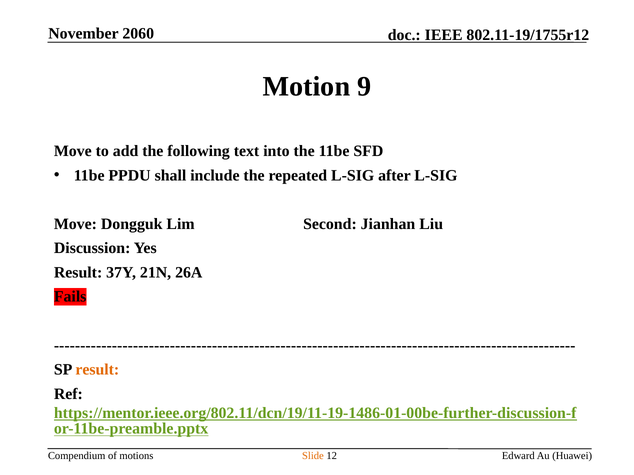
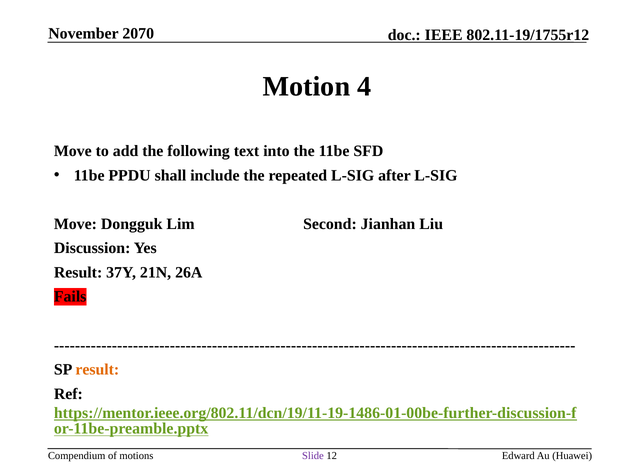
2060: 2060 -> 2070
9: 9 -> 4
Slide colour: orange -> purple
